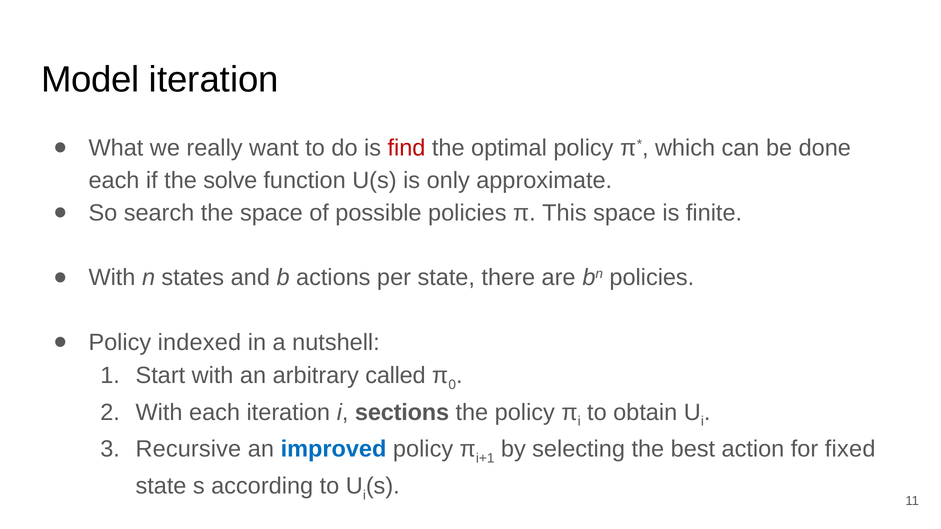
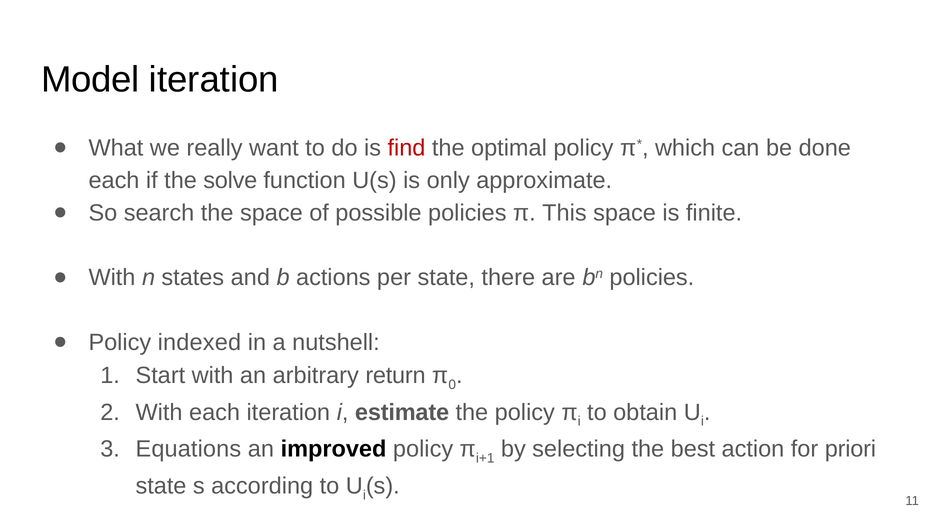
called: called -> return
sections: sections -> estimate
Recursive: Recursive -> Equations
improved colour: blue -> black
fixed: fixed -> priori
